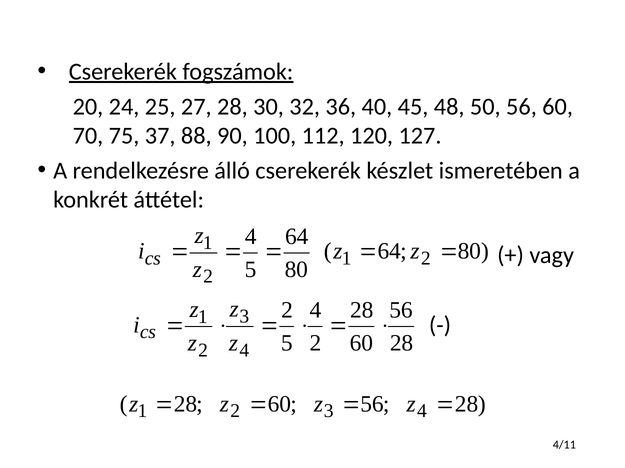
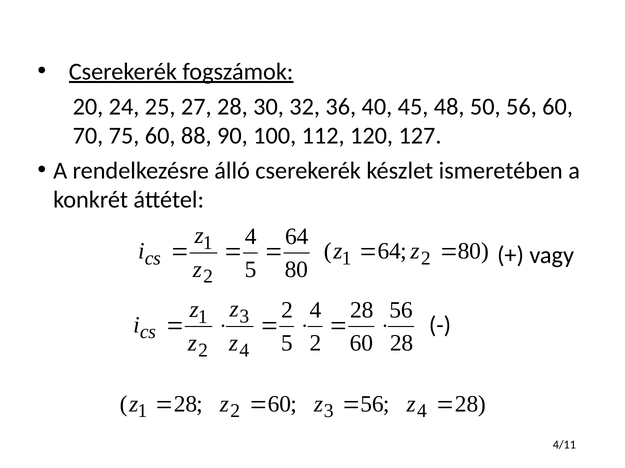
75 37: 37 -> 60
